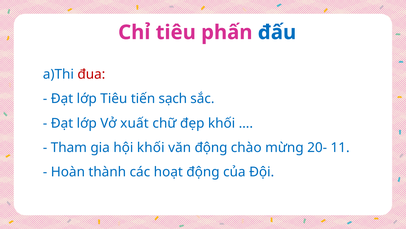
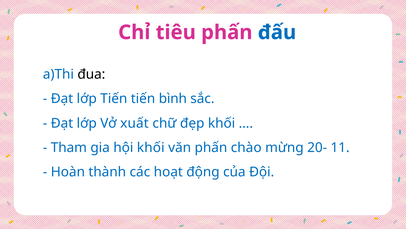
đua colour: red -> black
lớp Tiêu: Tiêu -> Tiến
sạch: sạch -> bình
văn động: động -> phấn
